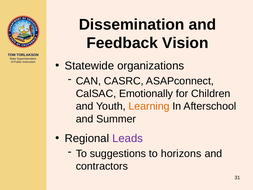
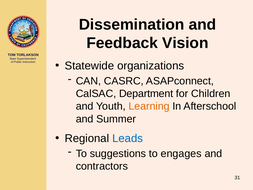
Emotionally: Emotionally -> Department
Leads colour: purple -> blue
horizons: horizons -> engages
